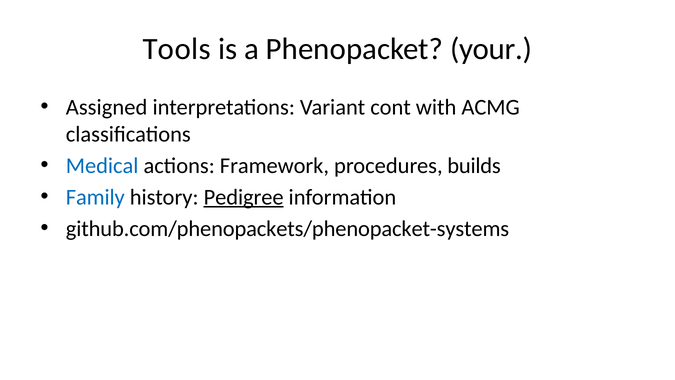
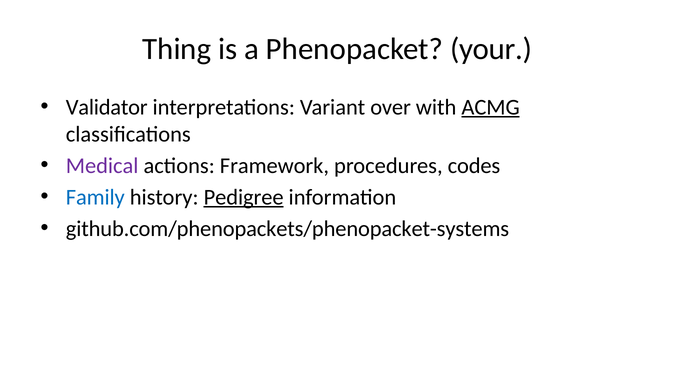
Tools: Tools -> Thing
Assigned: Assigned -> Validator
cont: cont -> over
ACMG underline: none -> present
Medical colour: blue -> purple
builds: builds -> codes
